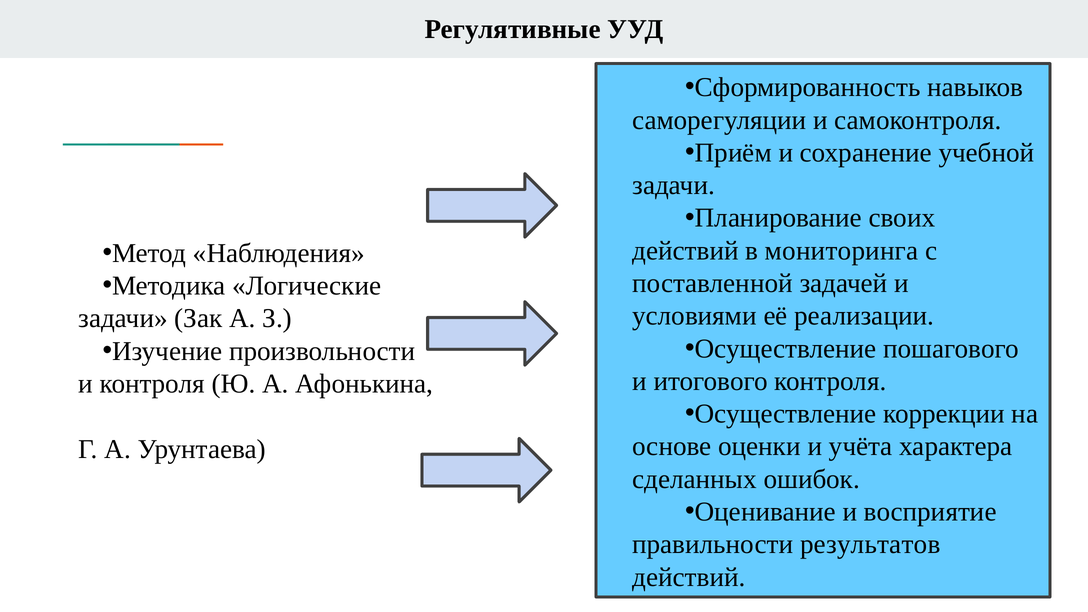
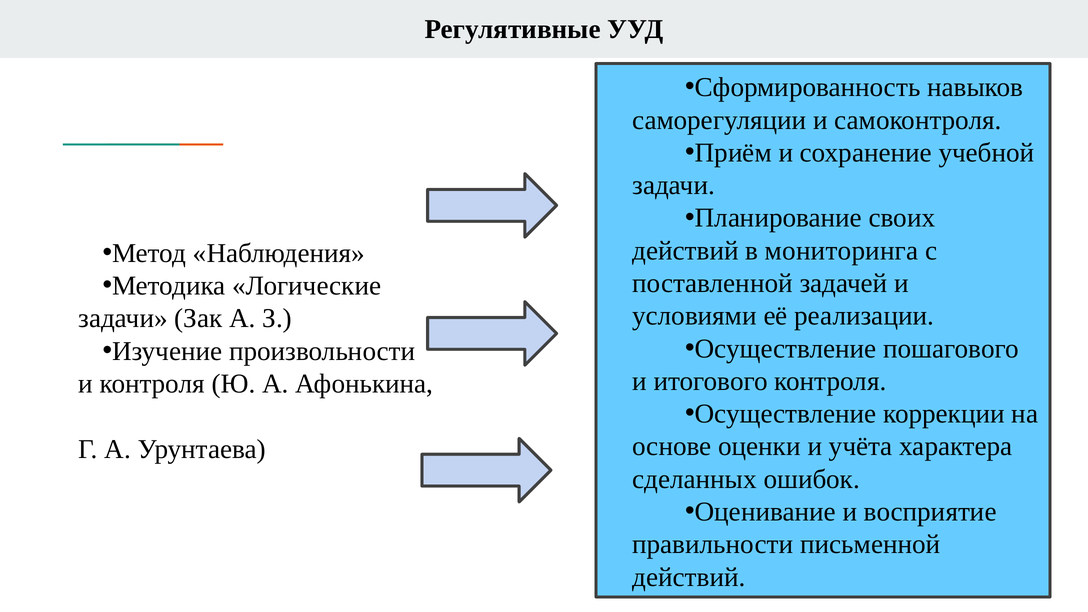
результатов: результатов -> письменной
